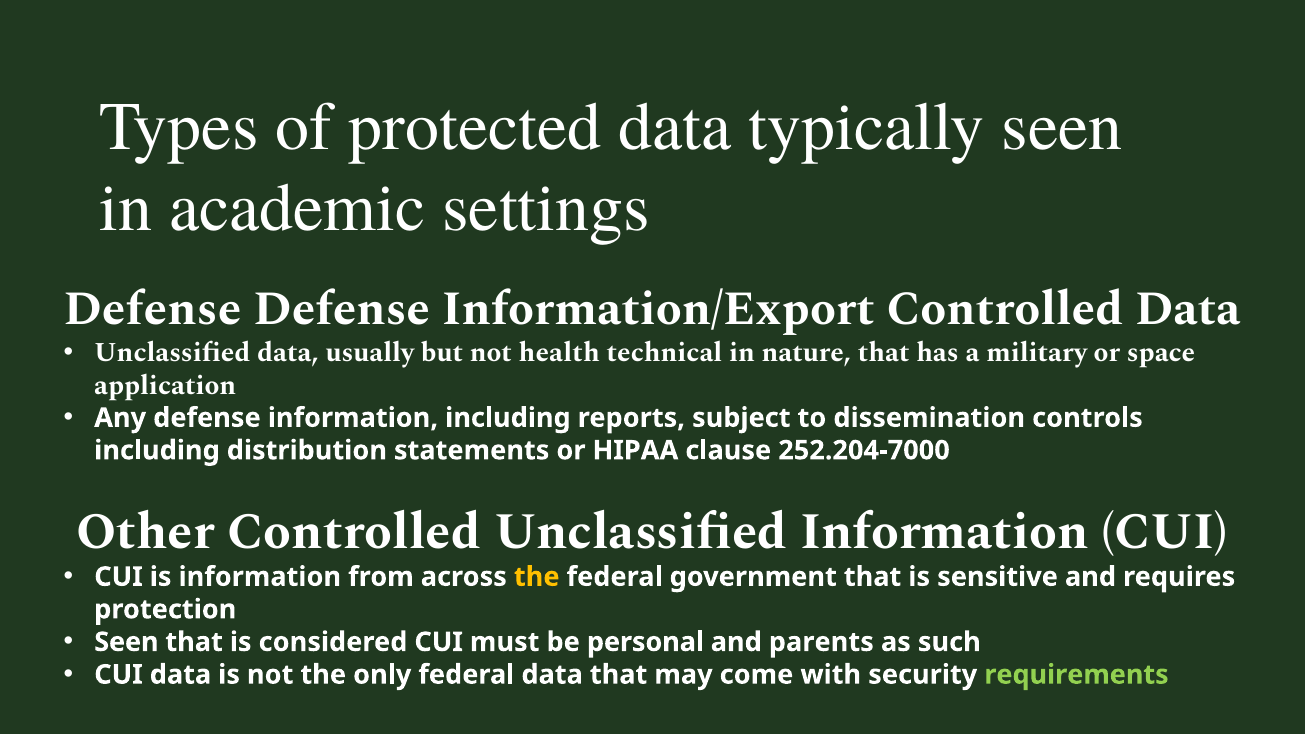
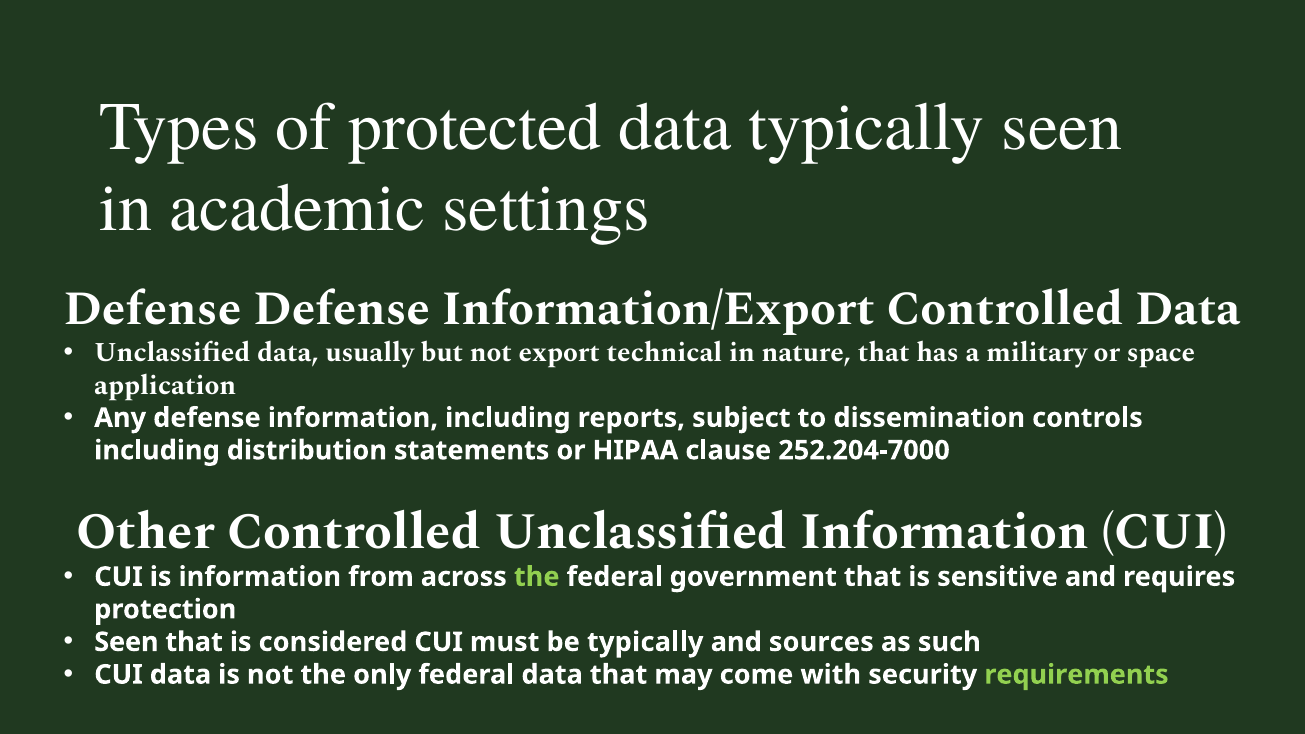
health: health -> export
the at (537, 577) colour: yellow -> light green
be personal: personal -> typically
parents: parents -> sources
